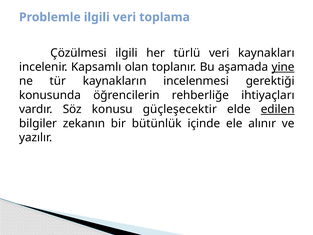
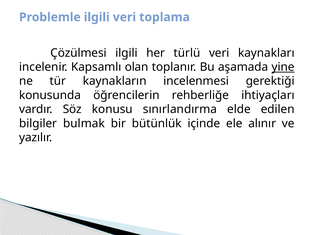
güçleşecektir: güçleşecektir -> sınırlandırma
edilen underline: present -> none
zekanın: zekanın -> bulmak
